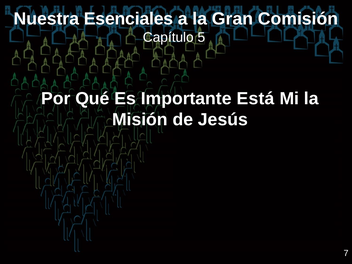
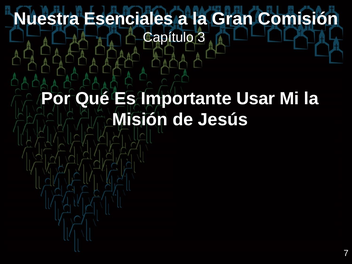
5: 5 -> 3
Está: Está -> Usar
